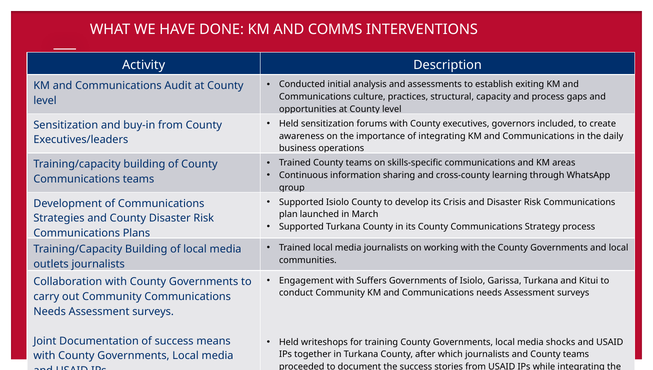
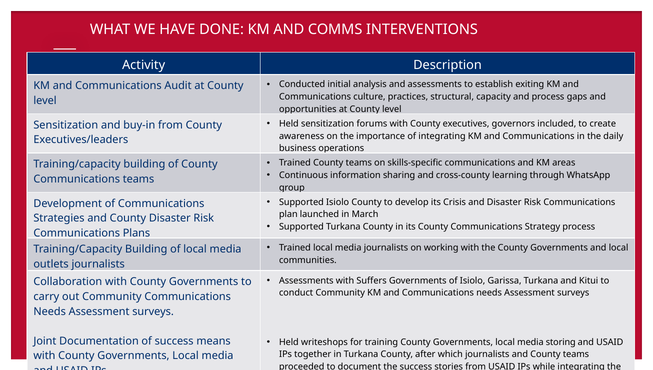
Engagement at (306, 281): Engagement -> Assessments
shocks: shocks -> storing
